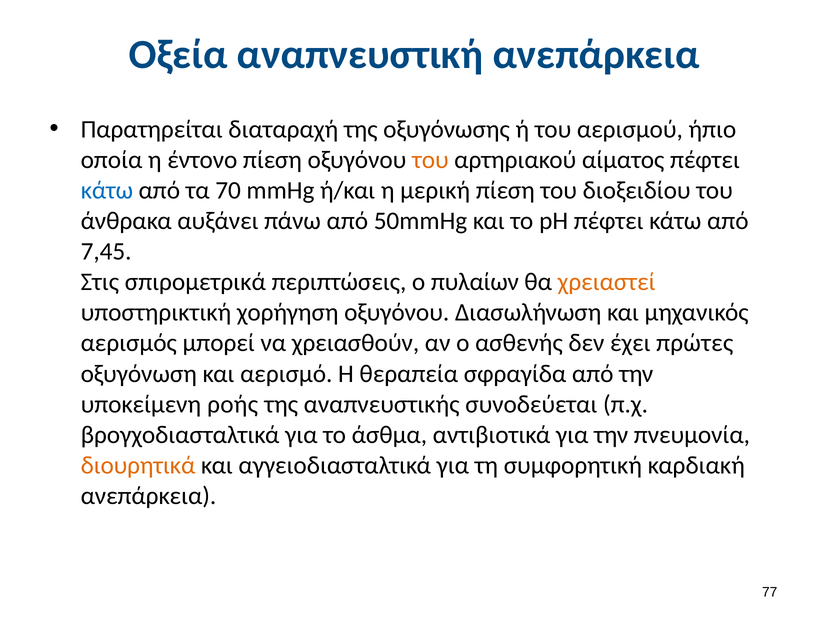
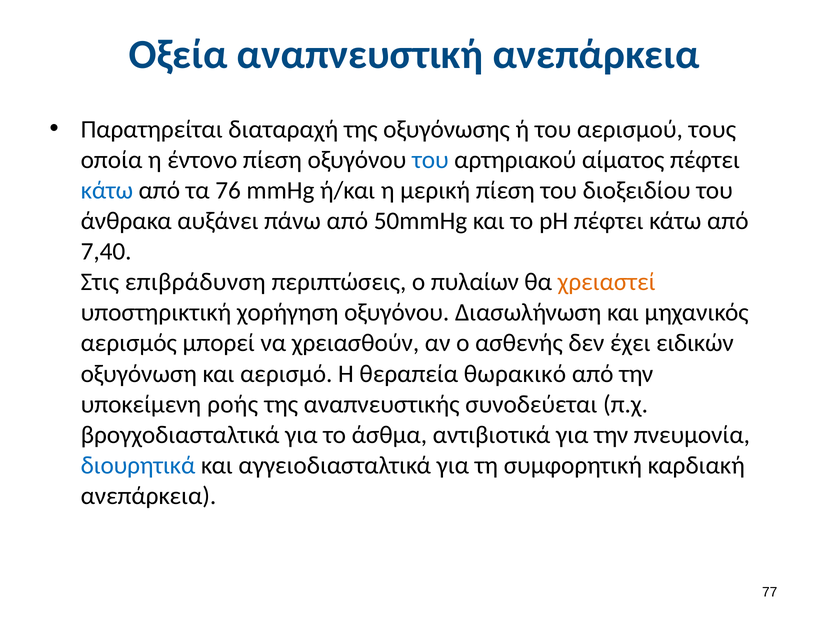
ήπιο: ήπιο -> τους
του at (430, 160) colour: orange -> blue
70: 70 -> 76
7,45: 7,45 -> 7,40
σπιρομετρικά: σπιρομετρικά -> επιβράδυνση
πρώτες: πρώτες -> ειδικών
σφραγίδα: σφραγίδα -> θωρακικό
διουρητικά colour: orange -> blue
